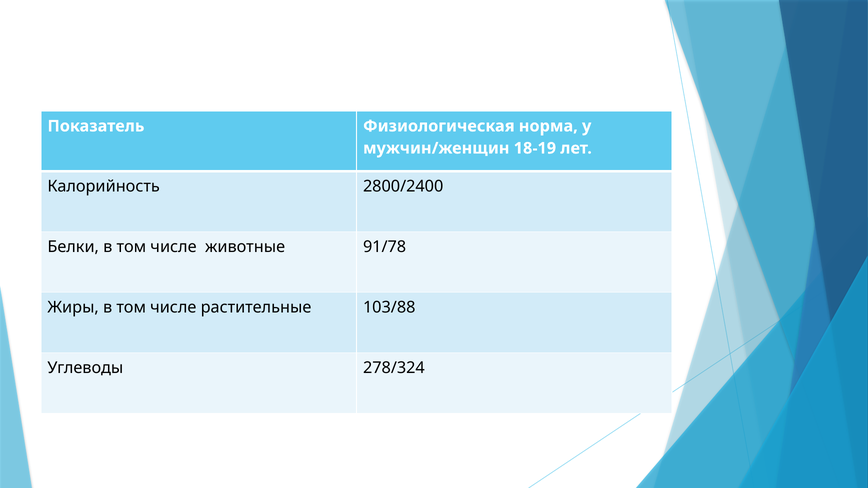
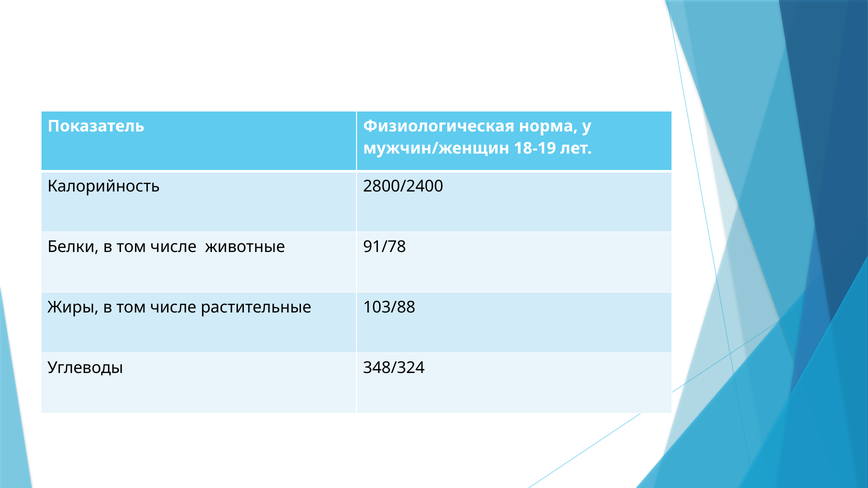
278/324: 278/324 -> 348/324
